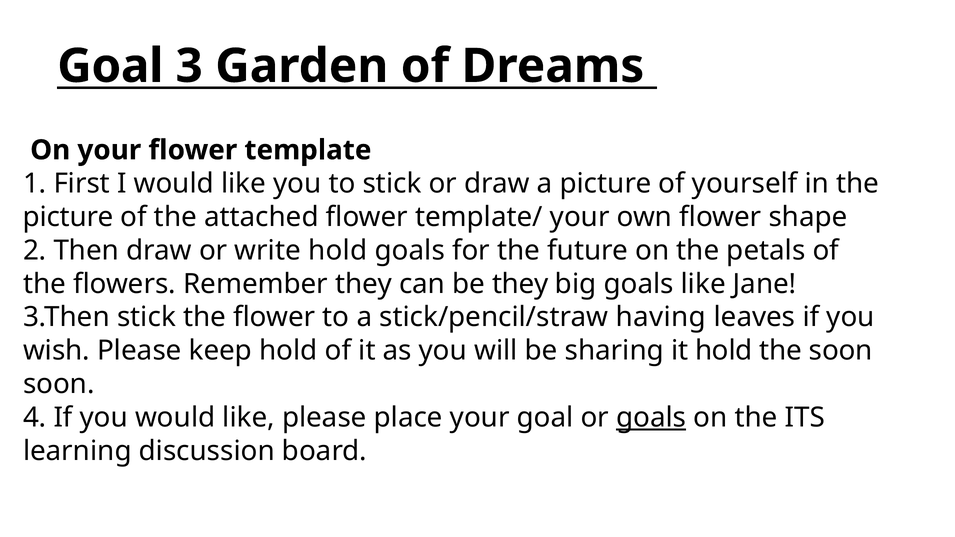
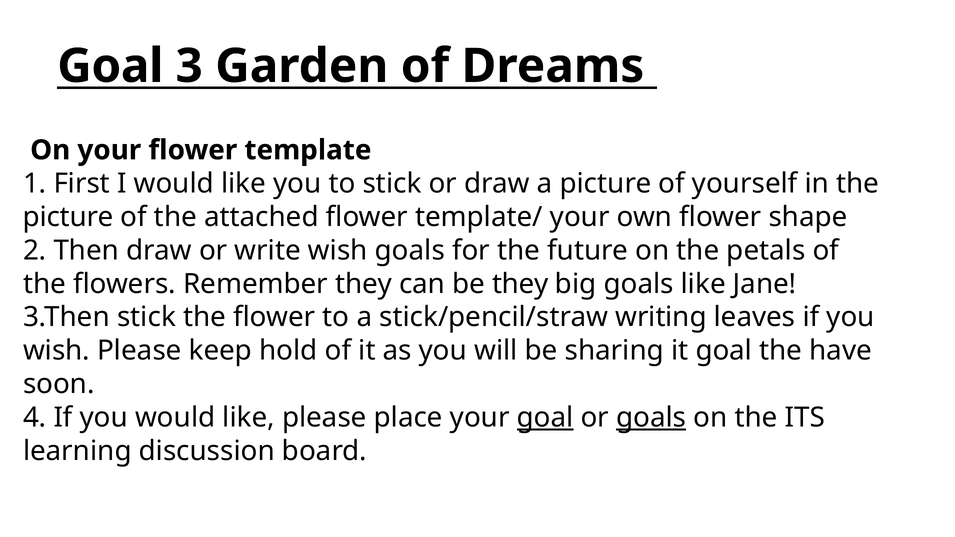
write hold: hold -> wish
having: having -> writing
it hold: hold -> goal
the soon: soon -> have
goal at (545, 418) underline: none -> present
